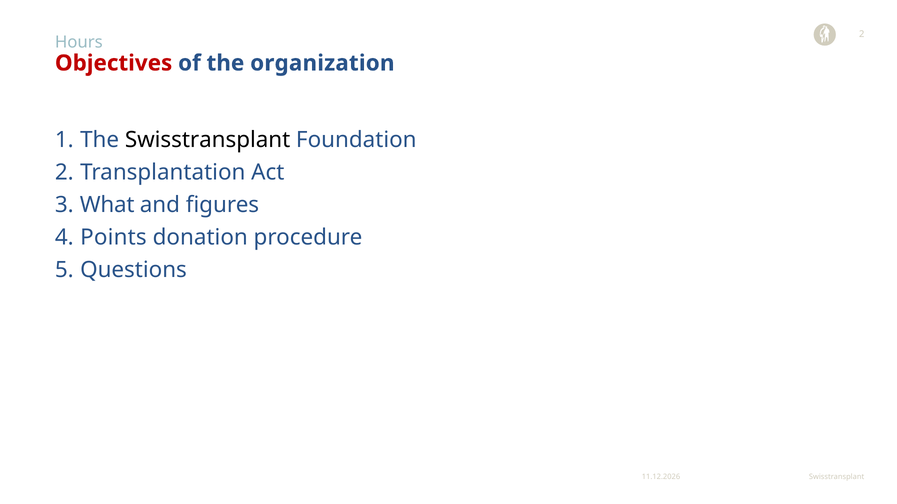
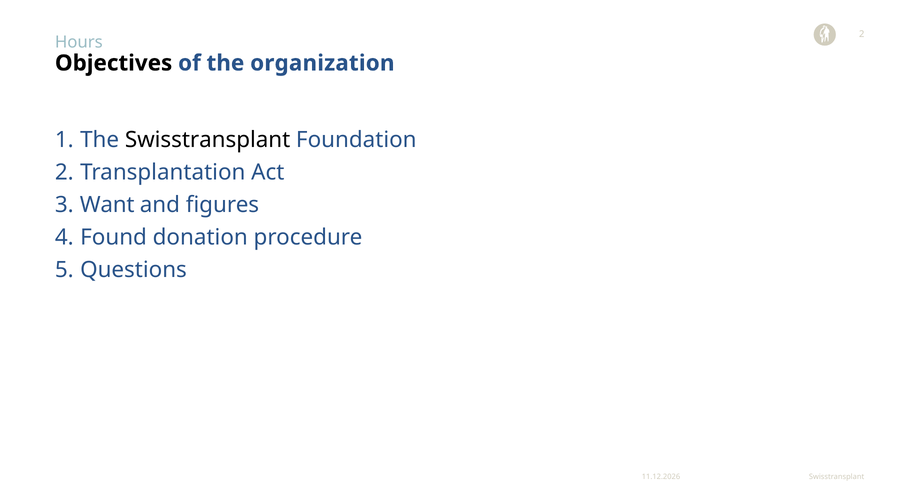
Objectives colour: red -> black
What: What -> Want
Points: Points -> Found
